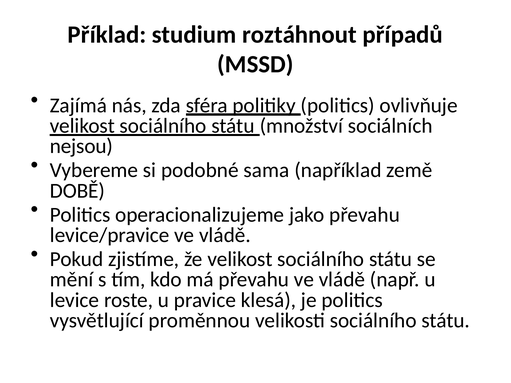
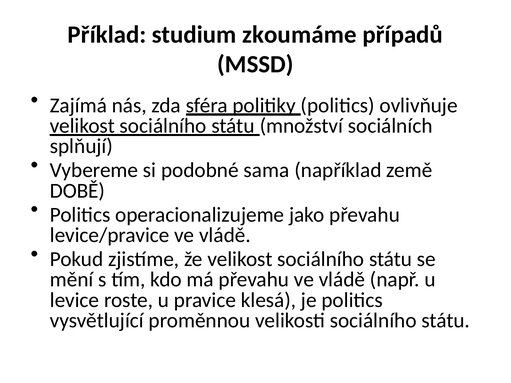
roztáhnout: roztáhnout -> zkoumáme
nejsou: nejsou -> splňují
